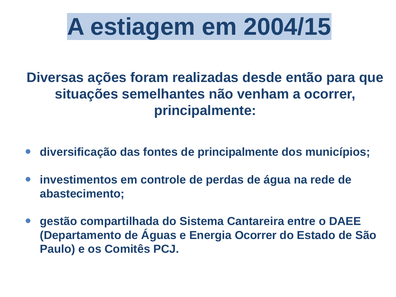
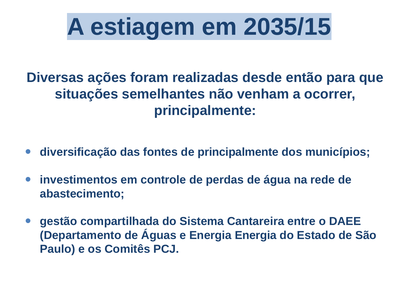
2004/15: 2004/15 -> 2035/15
Energia Ocorrer: Ocorrer -> Energia
